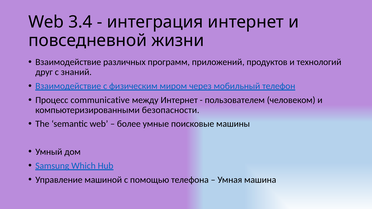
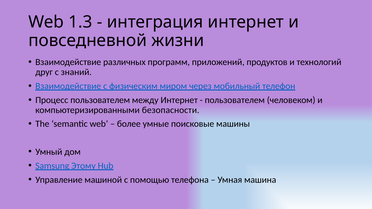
3.4: 3.4 -> 1.3
Процесс communicative: communicative -> пользователем
Which: Which -> Этому
